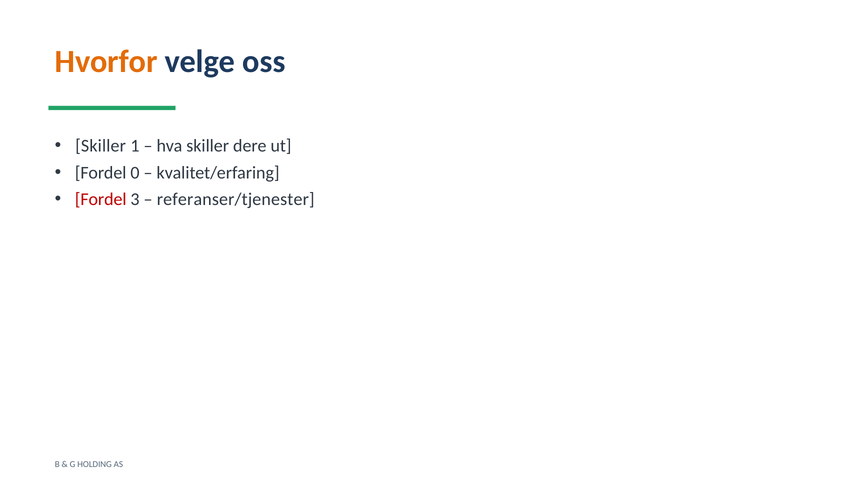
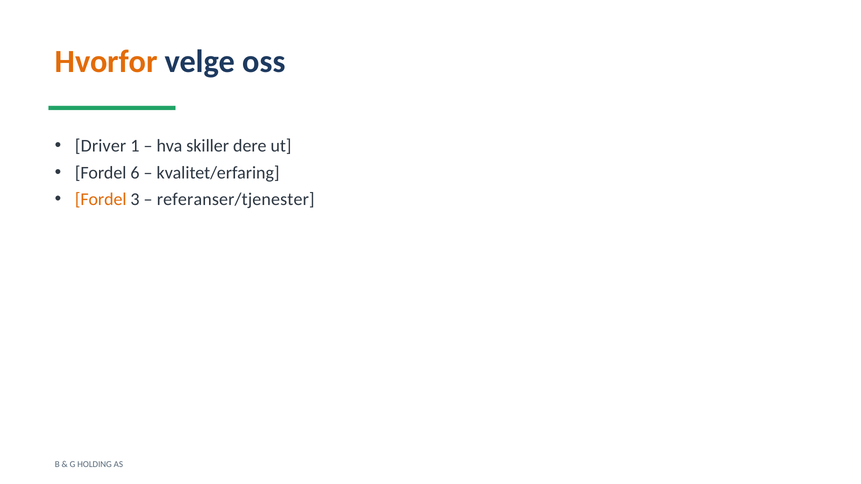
Skiller at (101, 146): Skiller -> Driver
0: 0 -> 6
Fordel at (101, 200) colour: red -> orange
